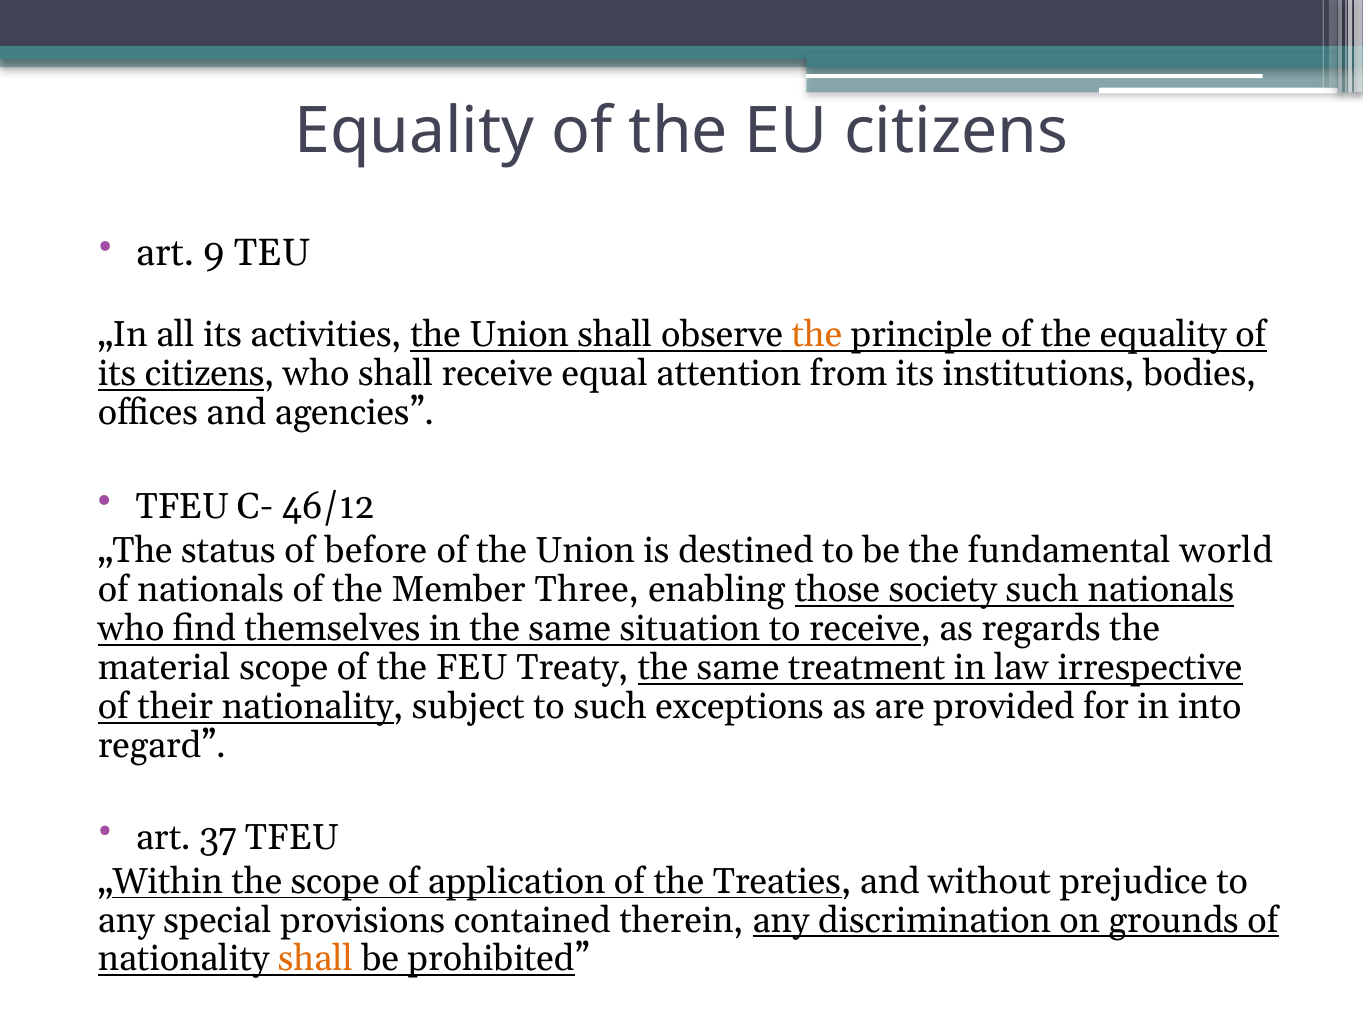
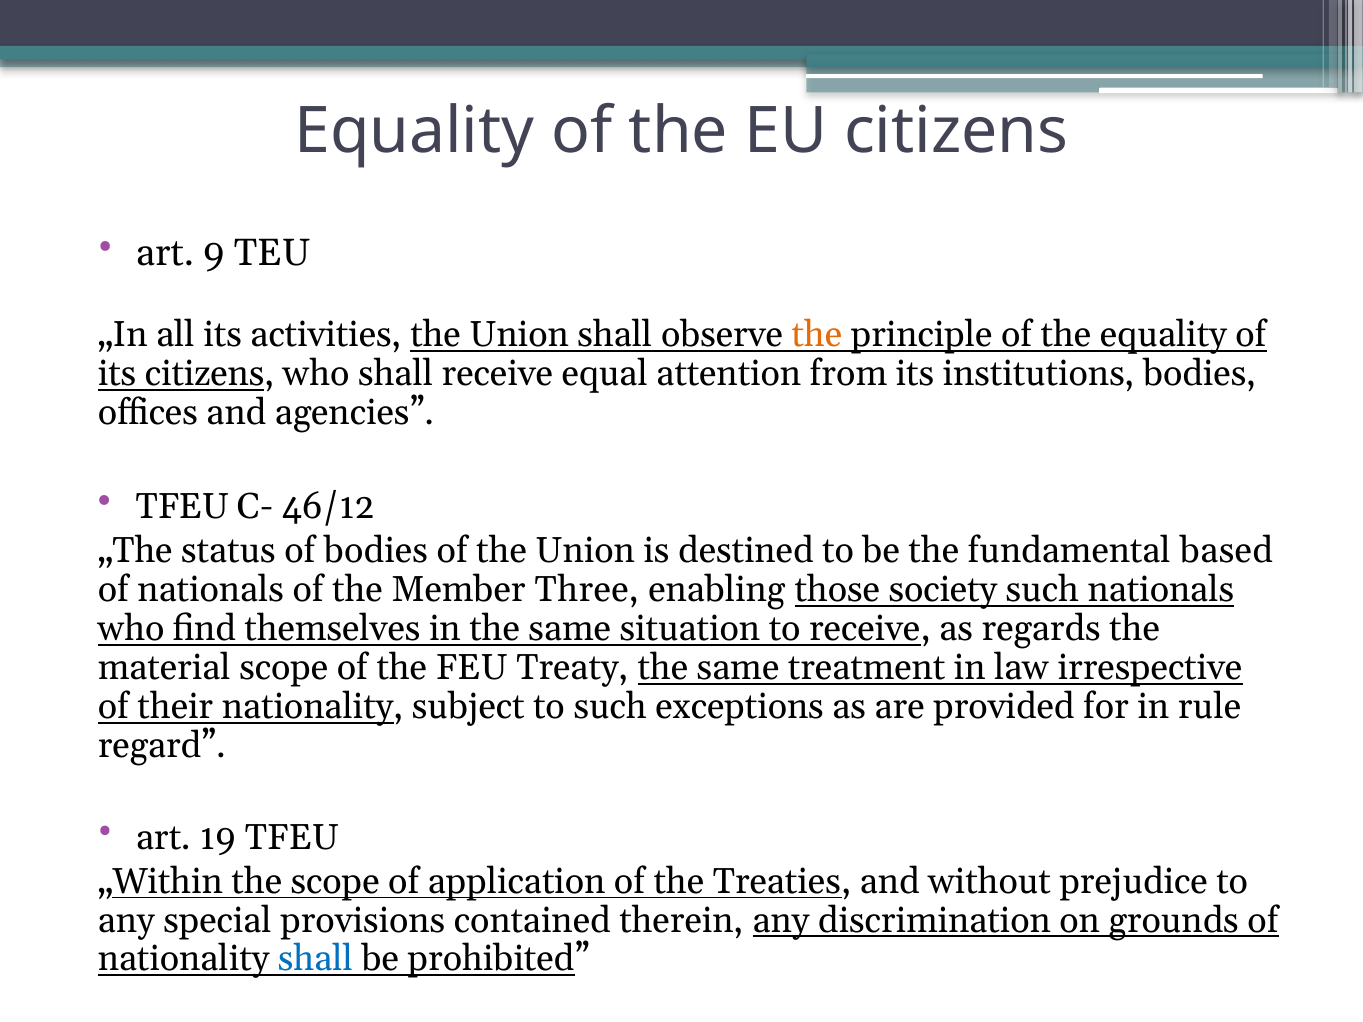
of before: before -> bodies
world: world -> based
into: into -> rule
37: 37 -> 19
shall at (315, 959) colour: orange -> blue
